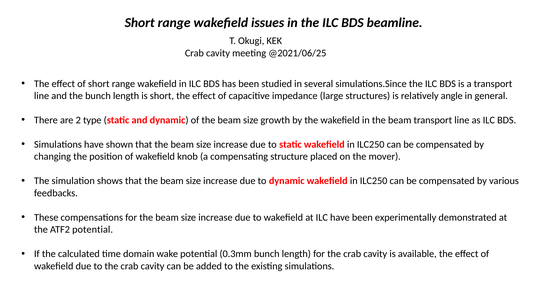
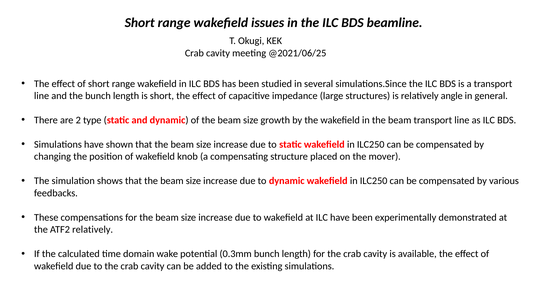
ATF2 potential: potential -> relatively
